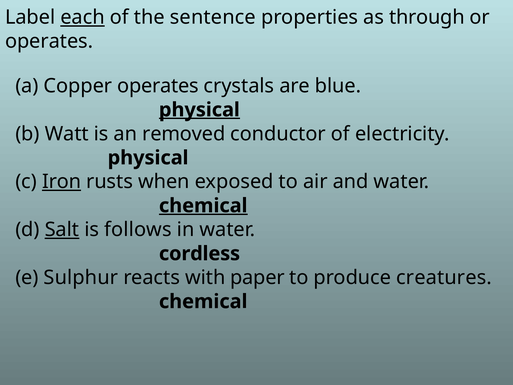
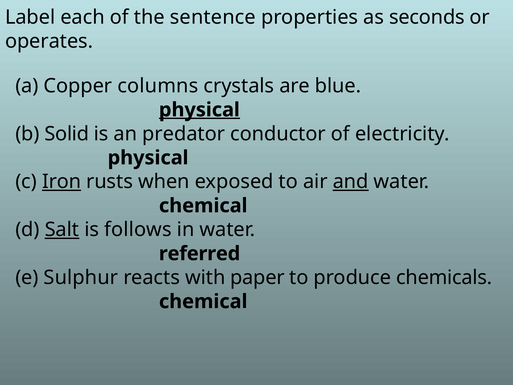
each underline: present -> none
through: through -> seconds
Copper operates: operates -> columns
Watt: Watt -> Solid
removed: removed -> predator
and underline: none -> present
chemical at (203, 206) underline: present -> none
cordless: cordless -> referred
creatures: creatures -> chemicals
